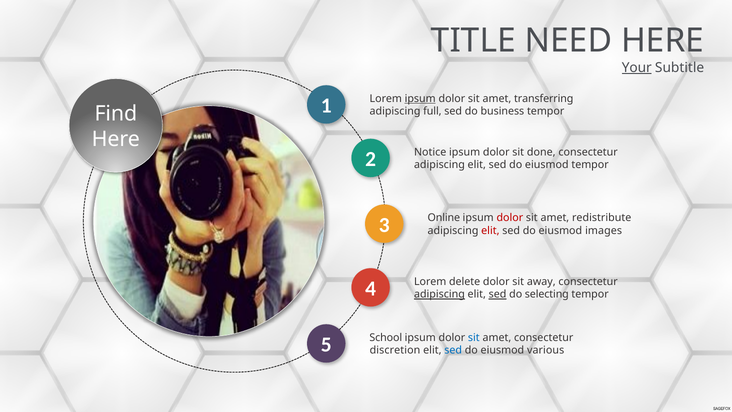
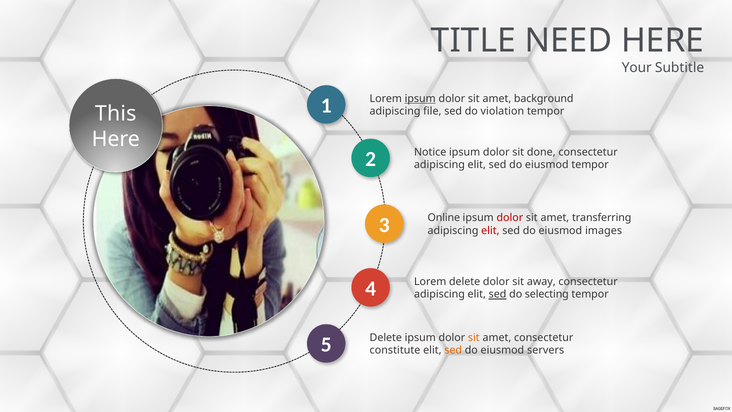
Your underline: present -> none
transferring: transferring -> background
Find: Find -> This
full: full -> file
business: business -> violation
redistribute: redistribute -> transferring
adipiscing at (439, 294) underline: present -> none
5 School: School -> Delete
sit at (474, 337) colour: blue -> orange
discretion: discretion -> constitute
sed at (453, 350) colour: blue -> orange
various: various -> servers
